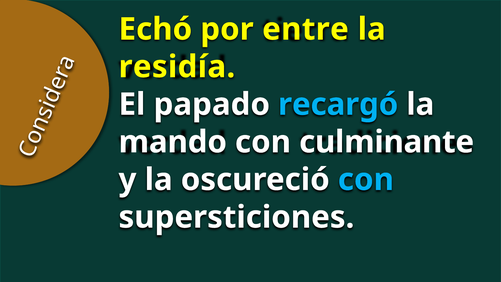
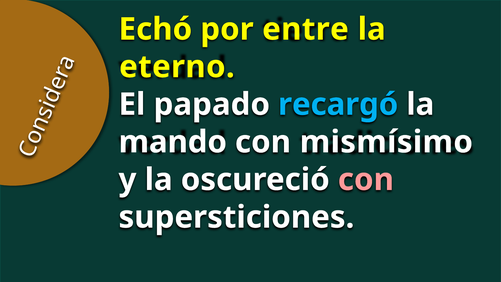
residía: residía -> eterno
culminante: culminante -> mismísimo
con at (366, 180) colour: light blue -> pink
